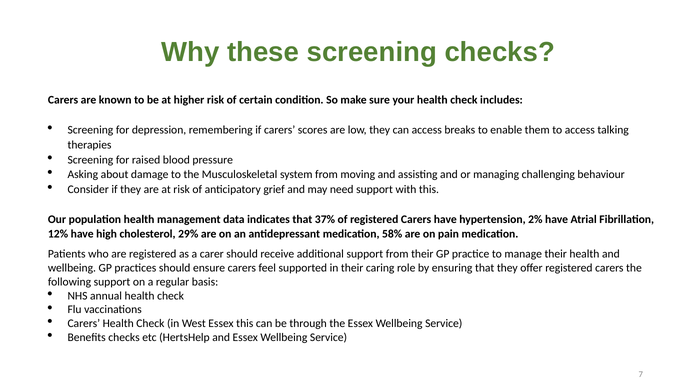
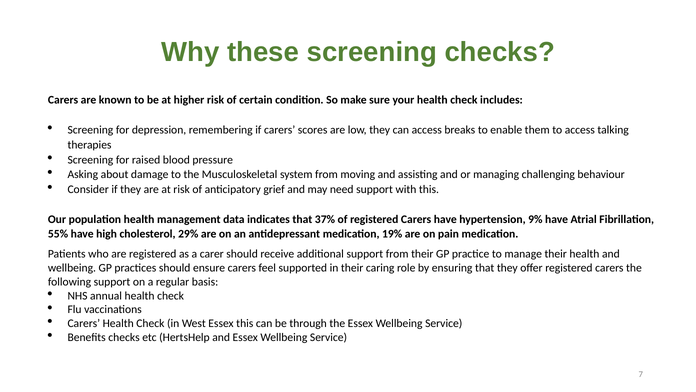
2%: 2% -> 9%
12%: 12% -> 55%
58%: 58% -> 19%
